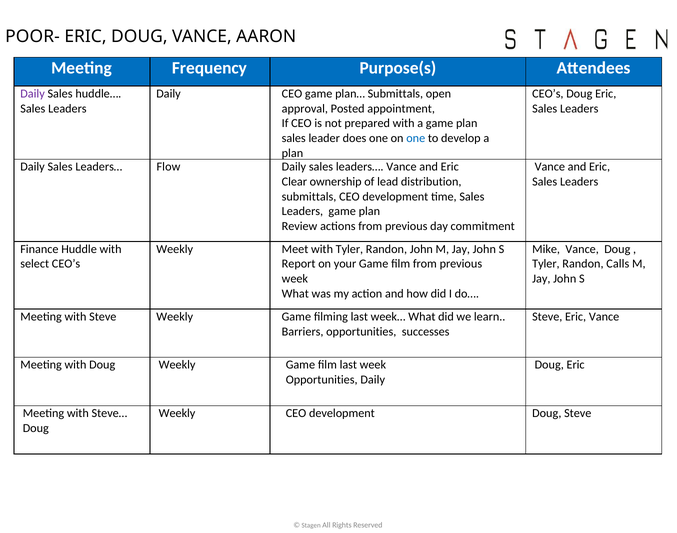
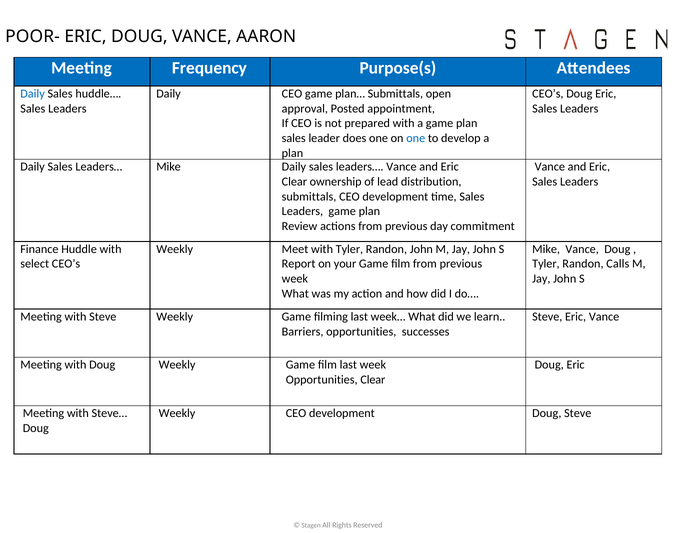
Daily at (33, 94) colour: purple -> blue
Leaders… Flow: Flow -> Mike
Opportunities Daily: Daily -> Clear
